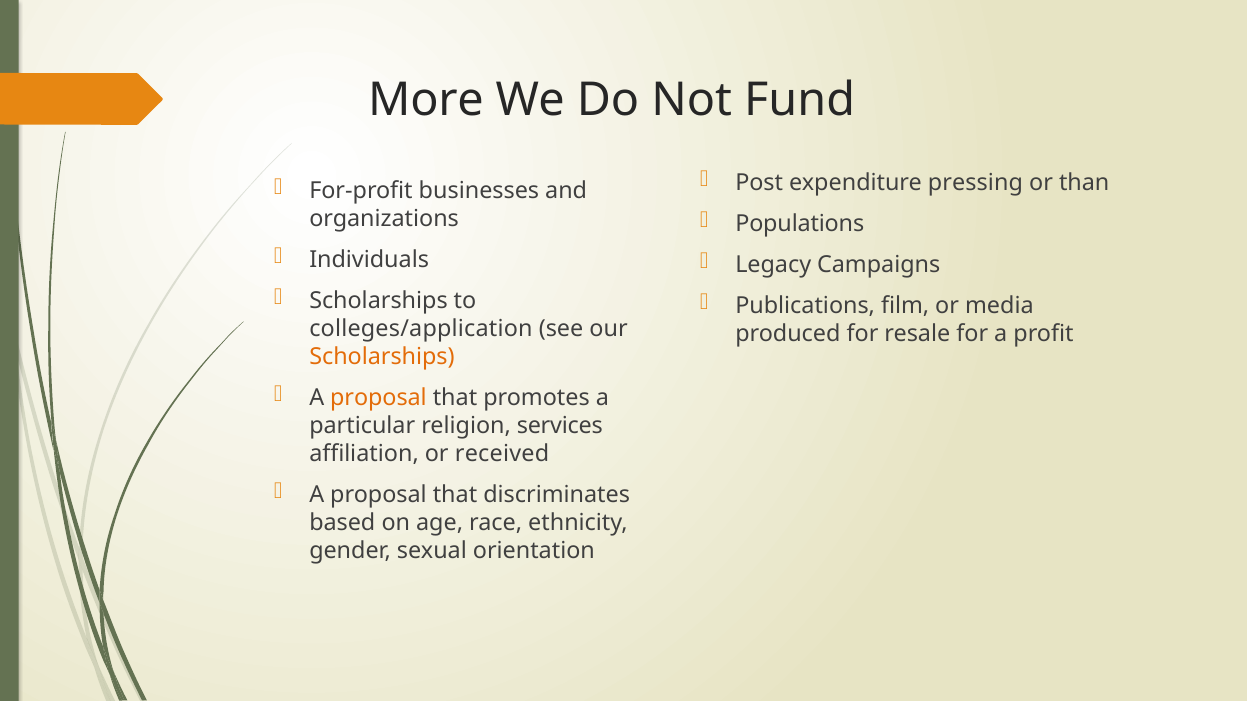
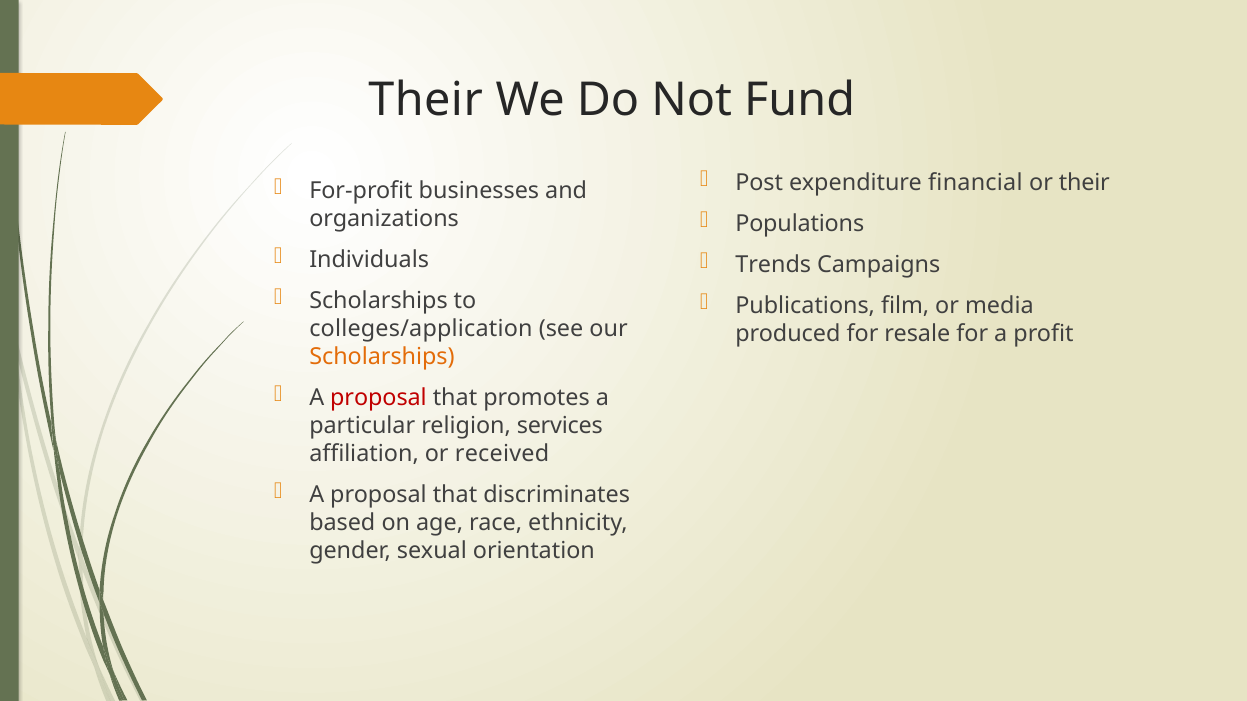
More at (426, 100): More -> Their
pressing: pressing -> financial
or than: than -> their
Legacy: Legacy -> Trends
proposal at (378, 398) colour: orange -> red
